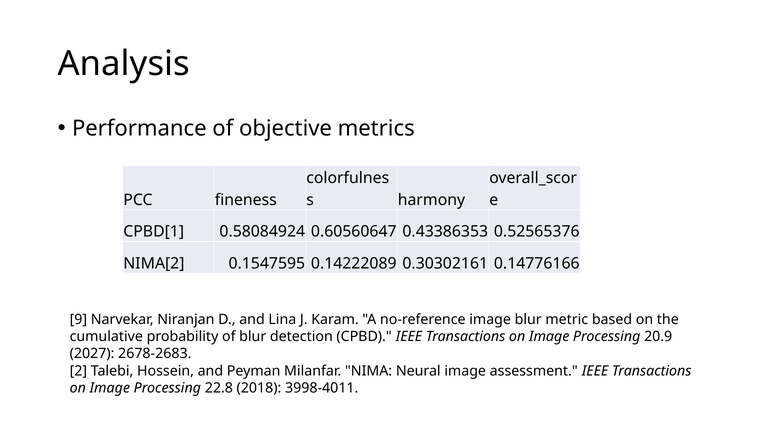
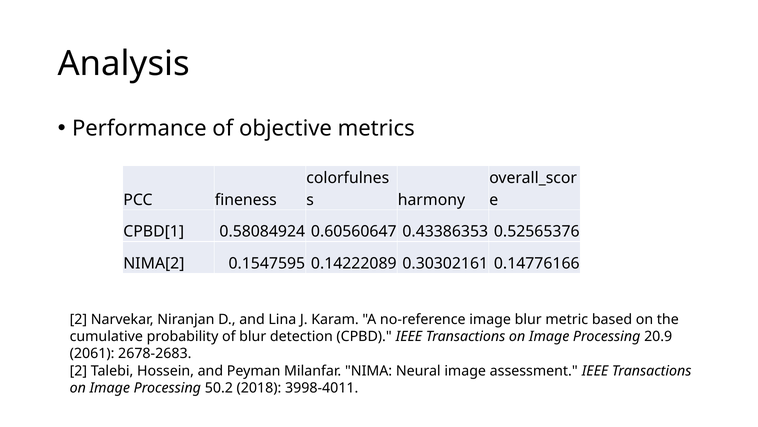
9 at (78, 319): 9 -> 2
2027: 2027 -> 2061
22.8: 22.8 -> 50.2
